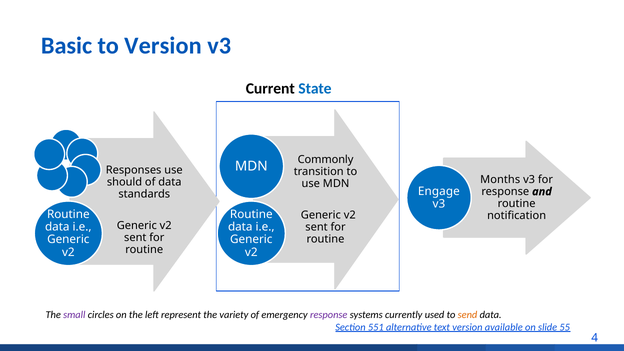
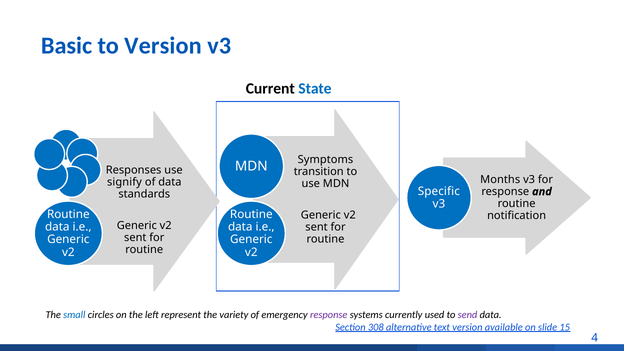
Commonly: Commonly -> Symptoms
should: should -> signify
Engage: Engage -> Specific
small colour: purple -> blue
send colour: orange -> purple
551: 551 -> 308
55: 55 -> 15
